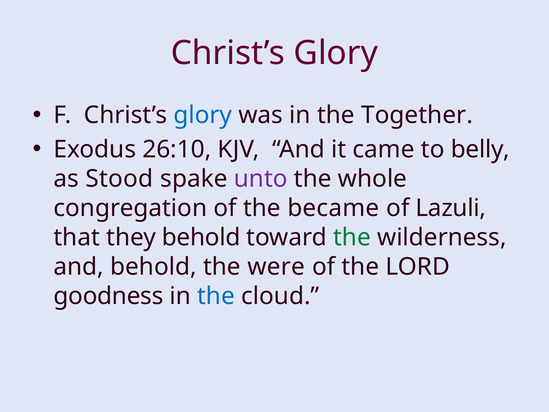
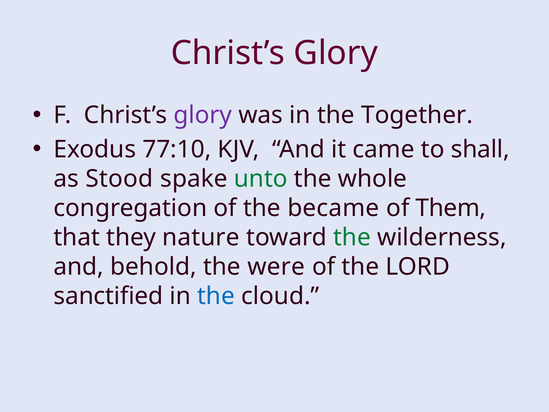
glory at (203, 115) colour: blue -> purple
26:10: 26:10 -> 77:10
belly: belly -> shall
unto colour: purple -> green
Lazuli: Lazuli -> Them
they behold: behold -> nature
goodness: goodness -> sanctified
